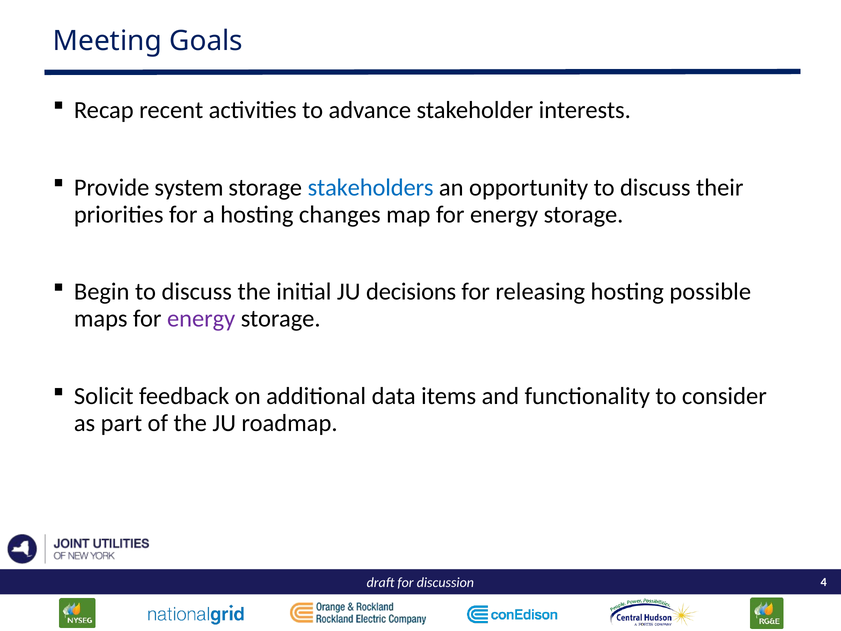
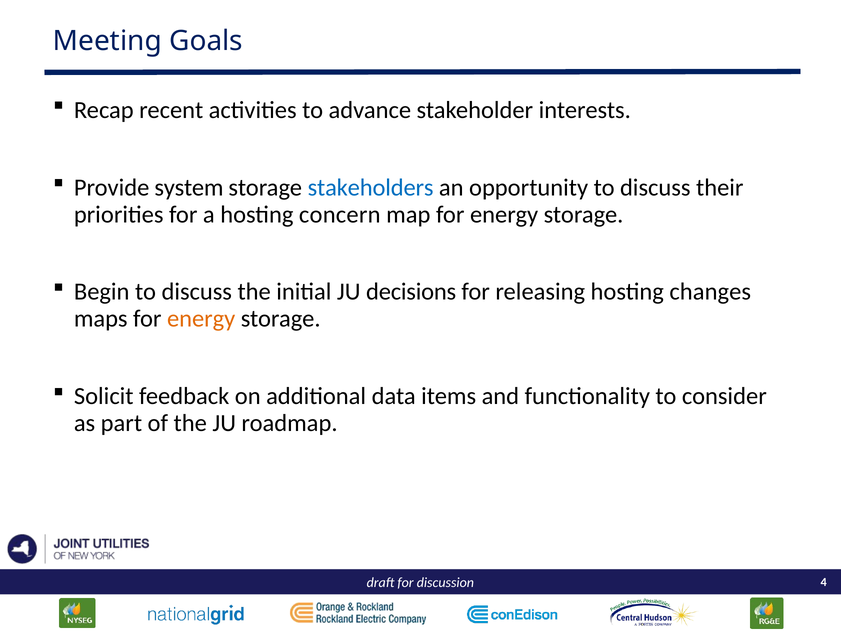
changes: changes -> concern
possible: possible -> changes
energy at (201, 319) colour: purple -> orange
